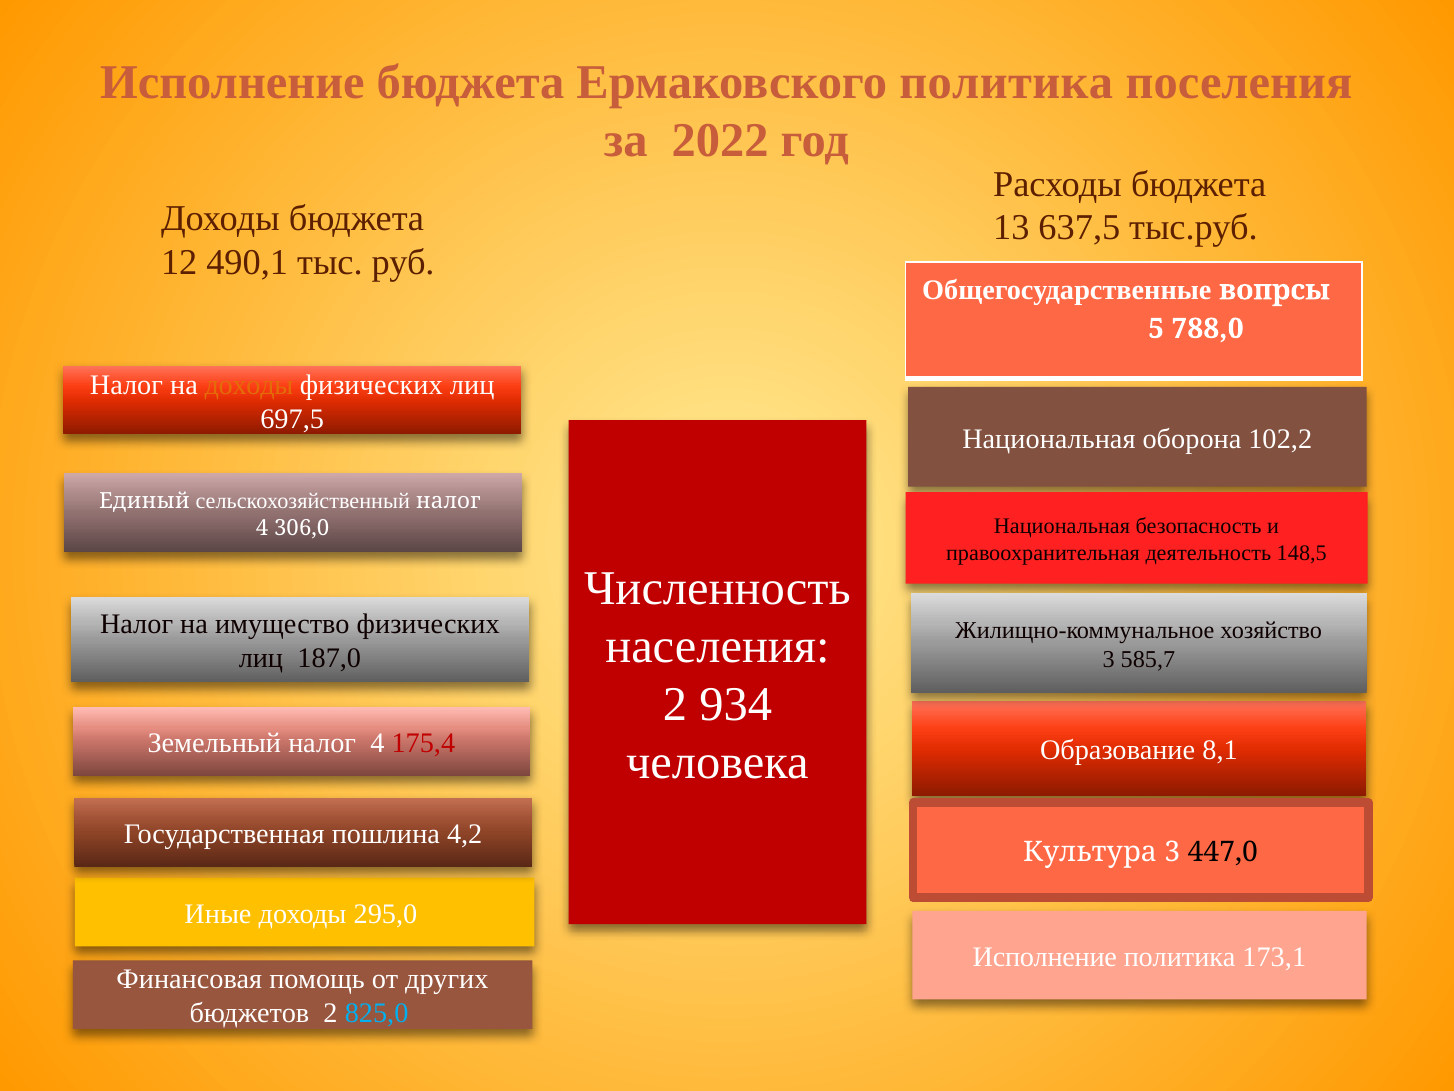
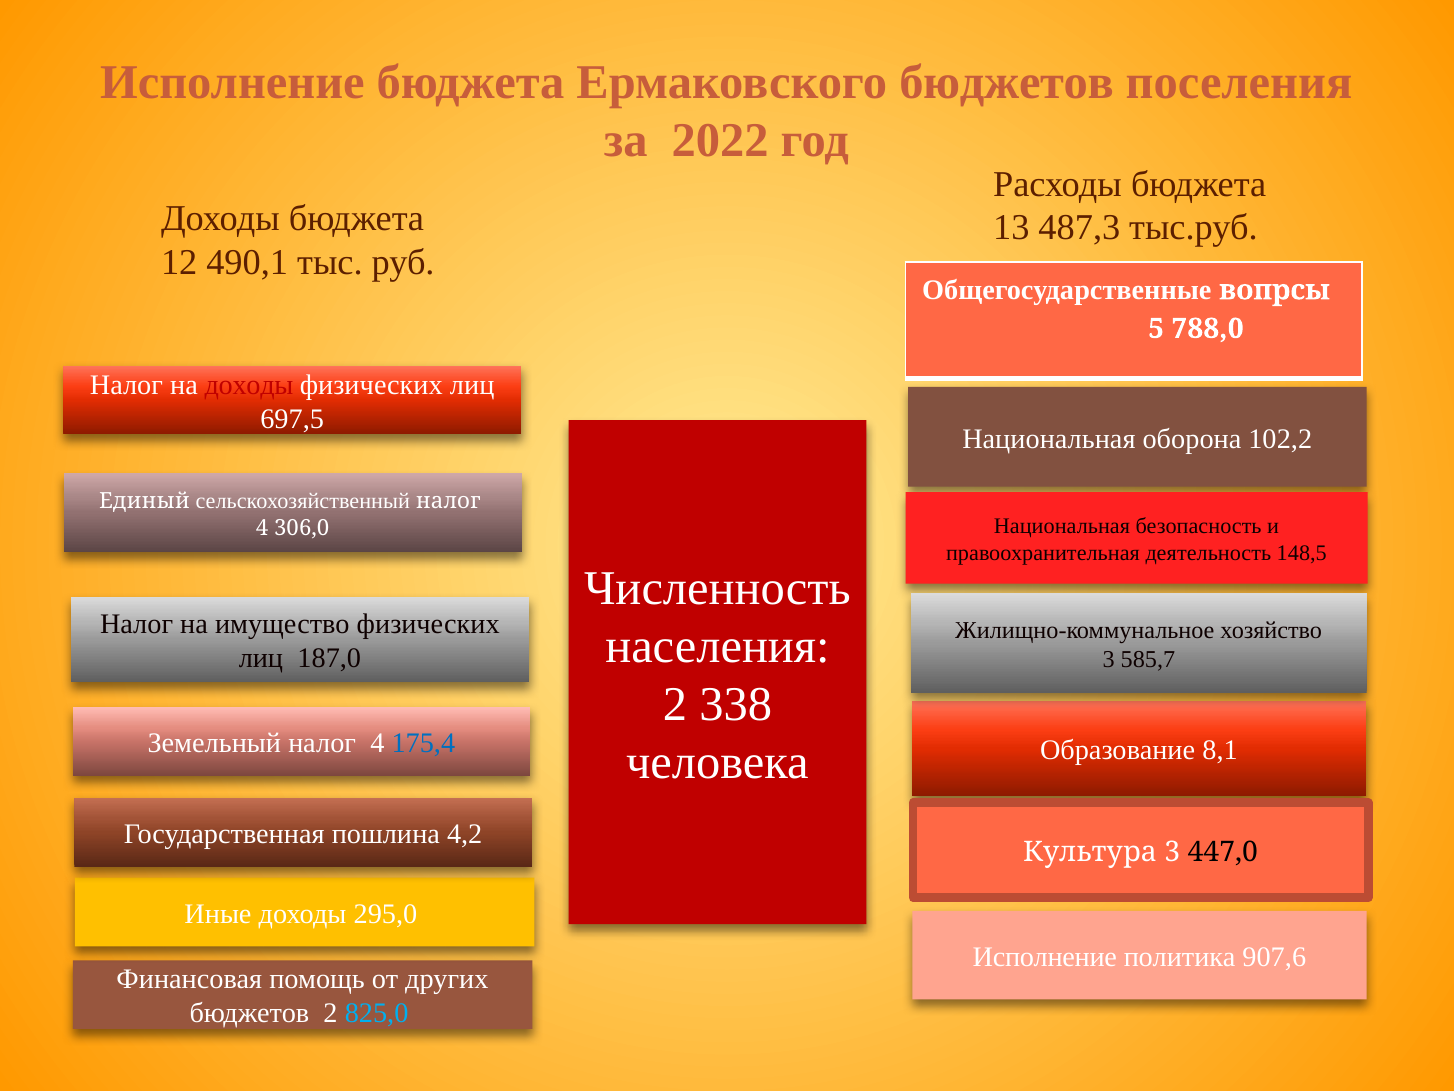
Ермаковского политика: политика -> бюджетов
637,5: 637,5 -> 487,3
доходы at (249, 385) colour: orange -> red
934: 934 -> 338
175,4 colour: red -> blue
173,1: 173,1 -> 907,6
